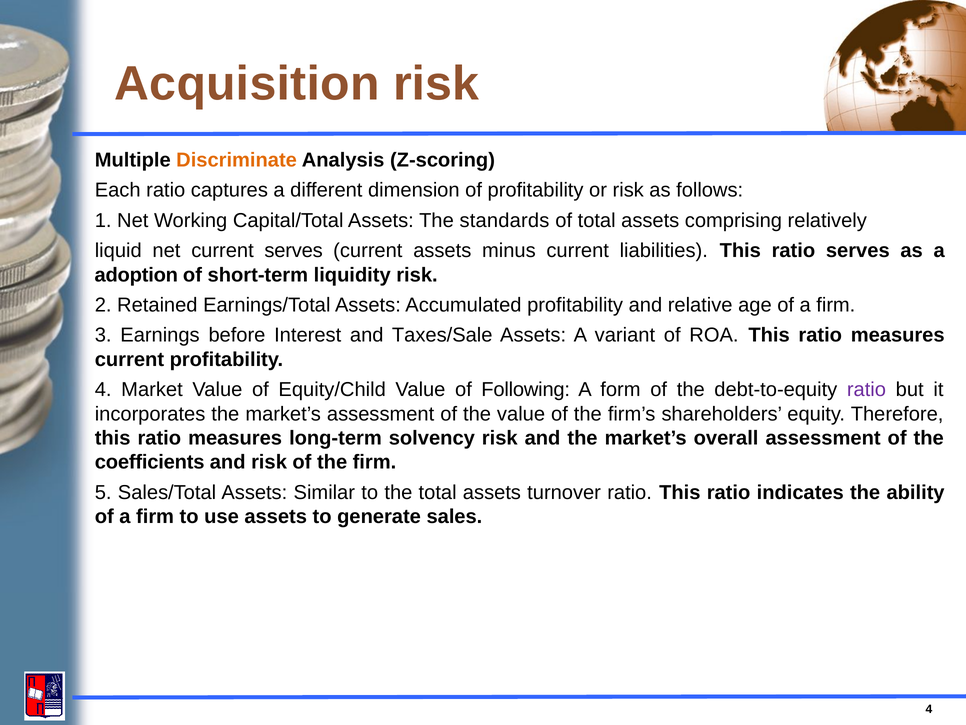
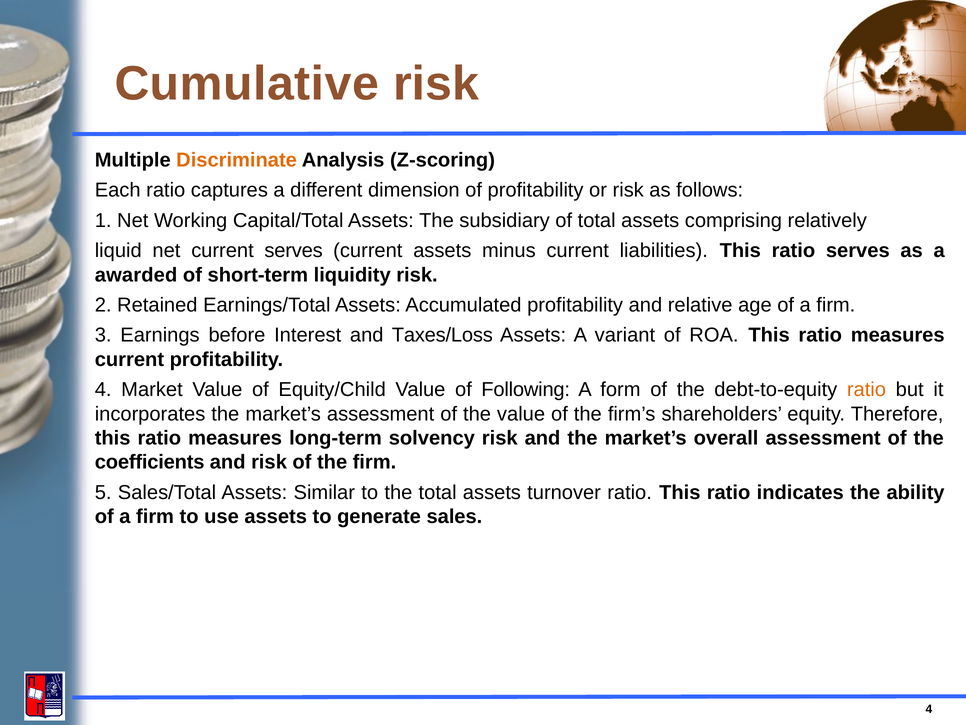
Acquisition: Acquisition -> Cumulative
standards: standards -> subsidiary
adoption: adoption -> awarded
Taxes/Sale: Taxes/Sale -> Taxes/Loss
ratio at (866, 389) colour: purple -> orange
